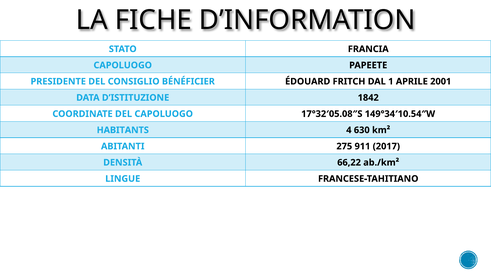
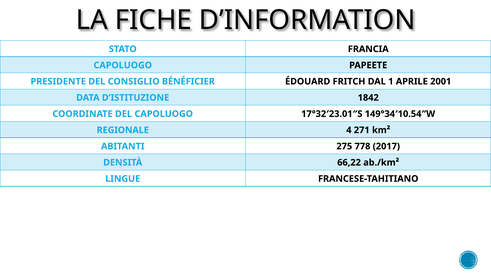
17°32′05.08″S: 17°32′05.08″S -> 17°32′23.01″S
HABITANTS: HABITANTS -> REGIONALE
630: 630 -> 271
911: 911 -> 778
